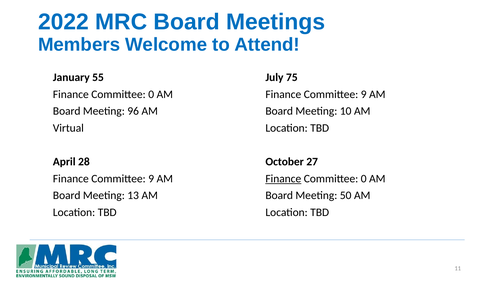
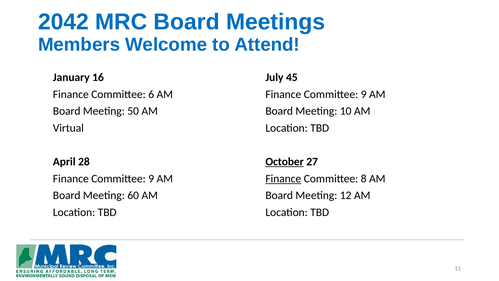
2022: 2022 -> 2042
55: 55 -> 16
75: 75 -> 45
0 at (151, 94): 0 -> 6
96: 96 -> 50
October underline: none -> present
0 at (364, 178): 0 -> 8
13: 13 -> 60
50: 50 -> 12
